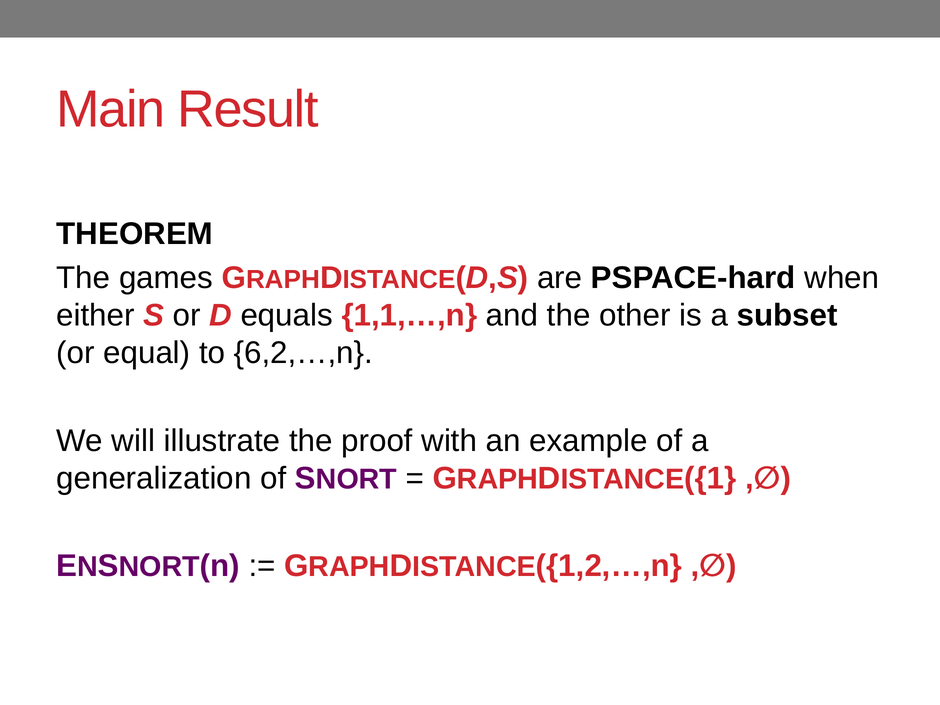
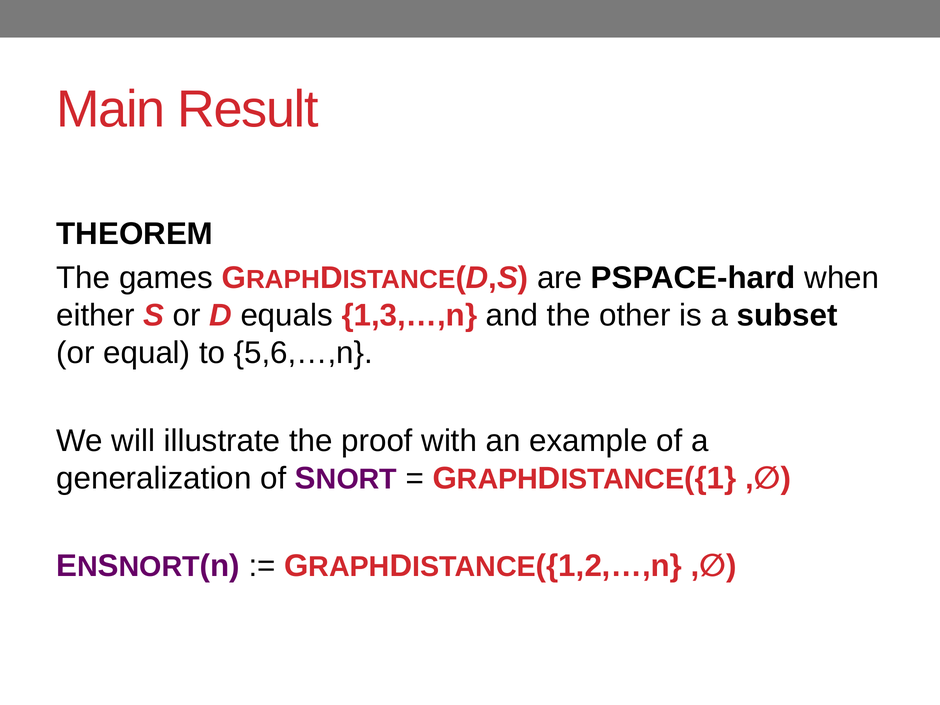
1,1,…,n: 1,1,…,n -> 1,3,…,n
6,2,…,n: 6,2,…,n -> 5,6,…,n
